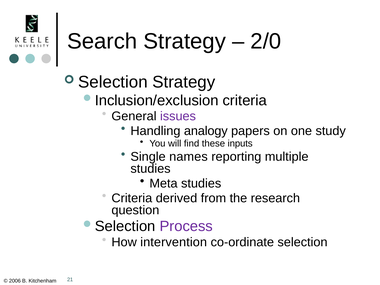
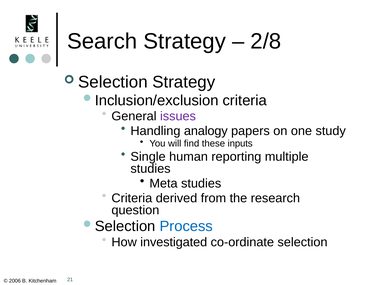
2/0: 2/0 -> 2/8
names: names -> human
Process colour: purple -> blue
intervention: intervention -> investigated
